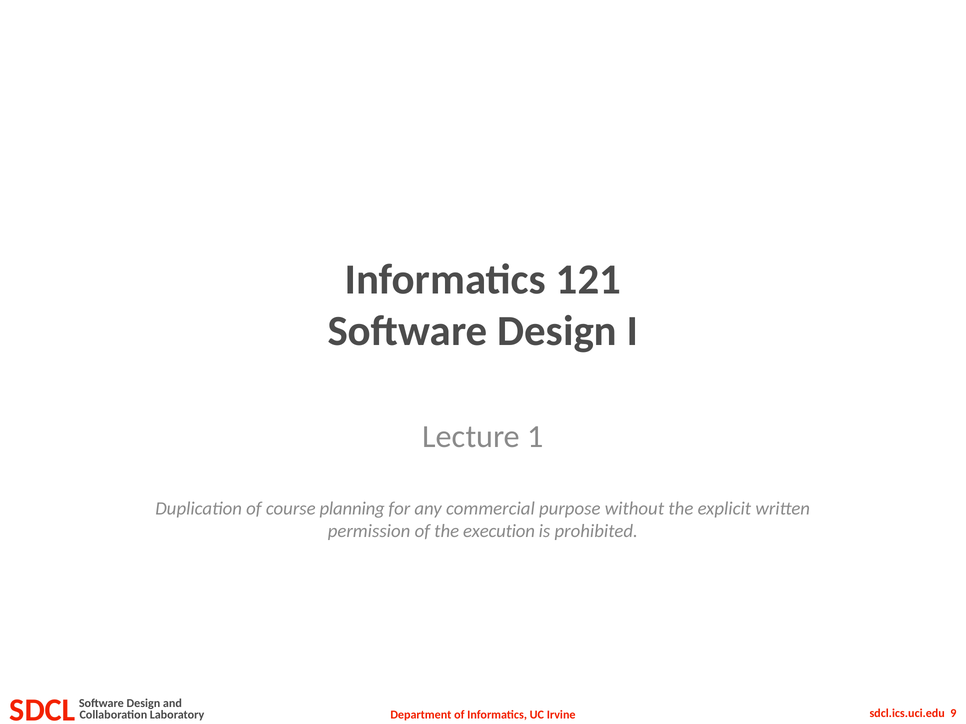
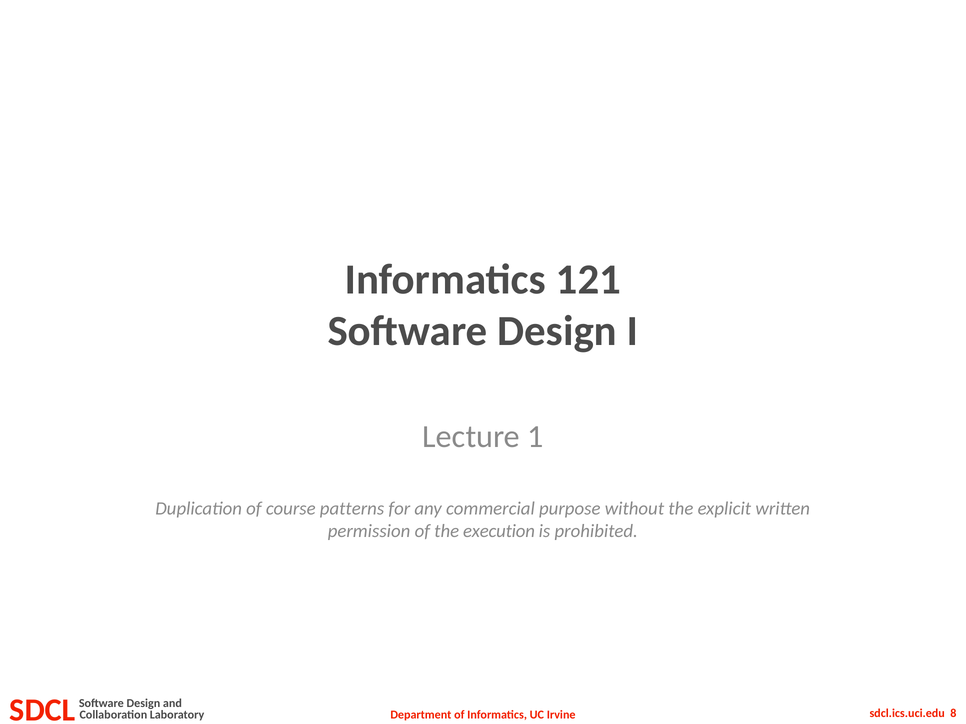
planning: planning -> patterns
9: 9 -> 8
